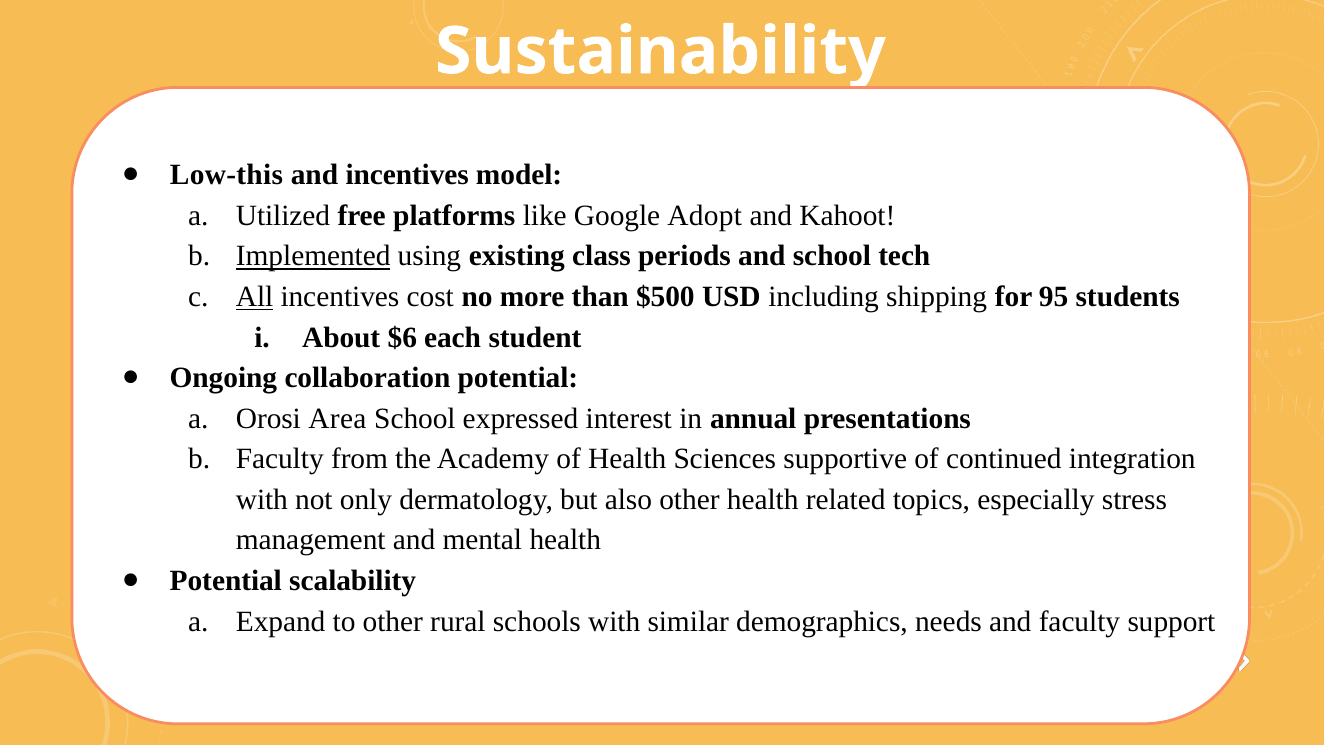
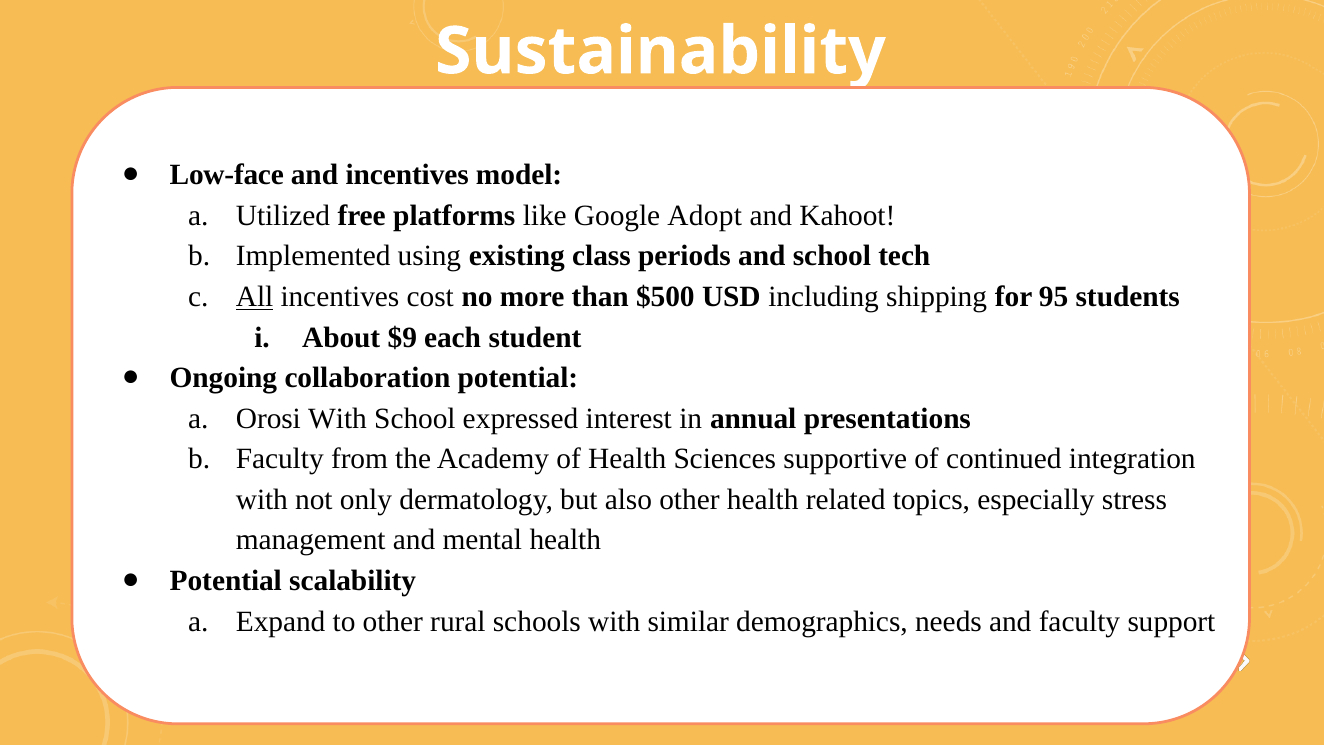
Low-this: Low-this -> Low-face
Implemented underline: present -> none
$6: $6 -> $9
Orosi Area: Area -> With
